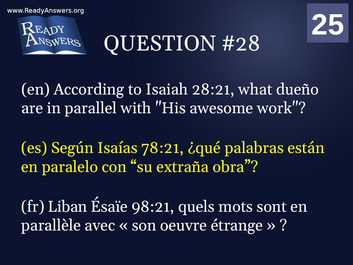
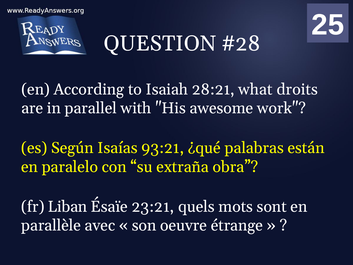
dueño: dueño -> droits
78:21: 78:21 -> 93:21
98:21: 98:21 -> 23:21
